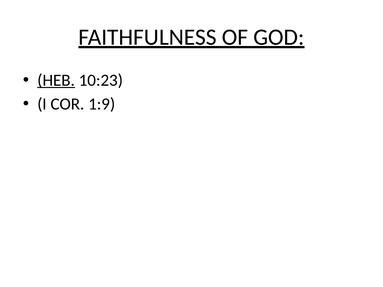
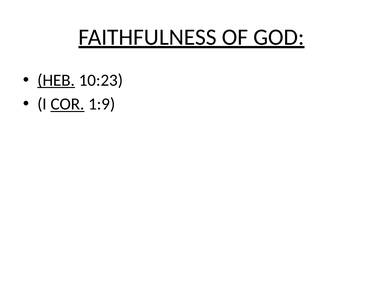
COR underline: none -> present
